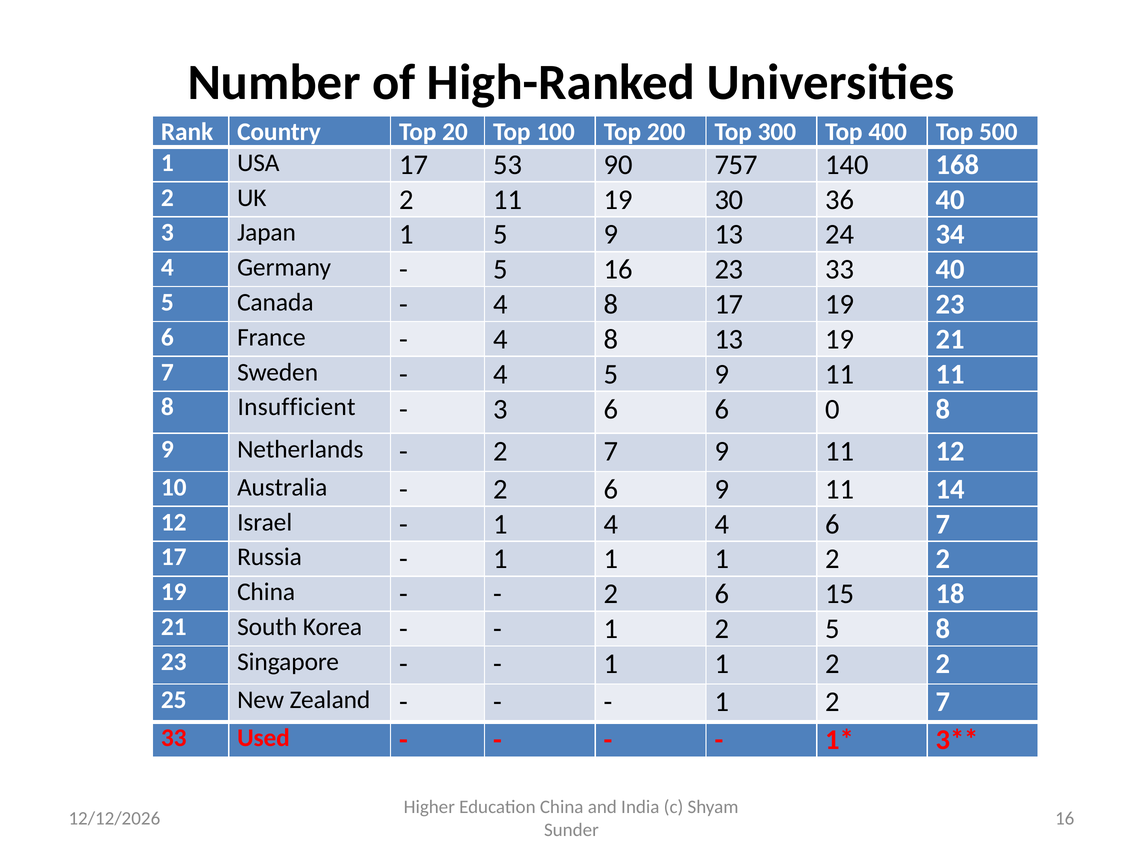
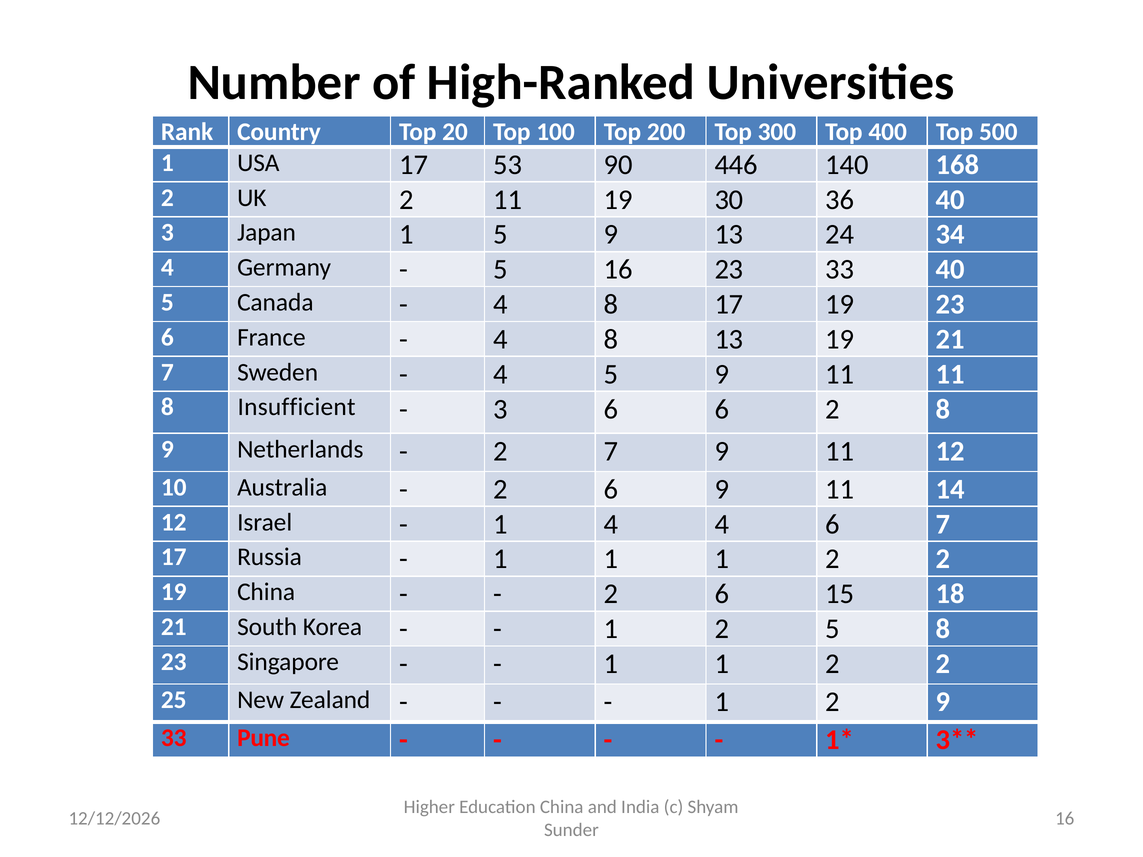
757: 757 -> 446
6 0: 0 -> 2
1 2 7: 7 -> 9
Used: Used -> Pune
